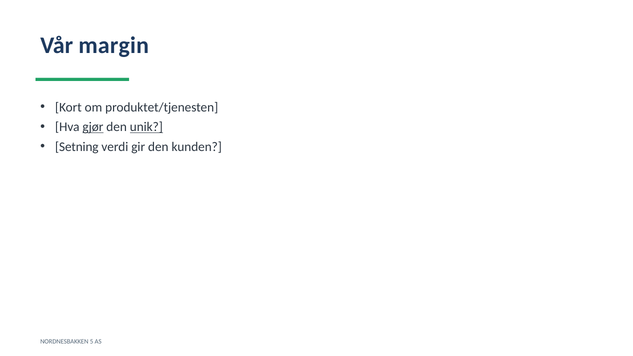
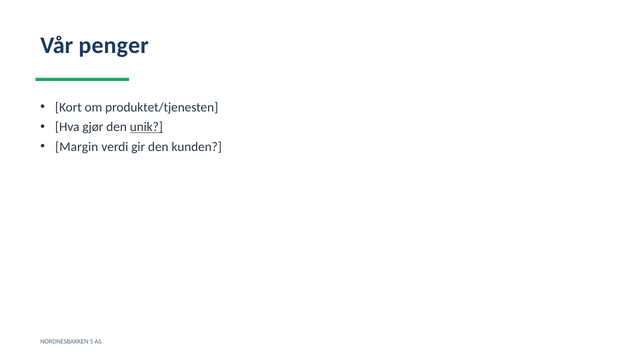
margin: margin -> penger
gjør underline: present -> none
Setning: Setning -> Margin
